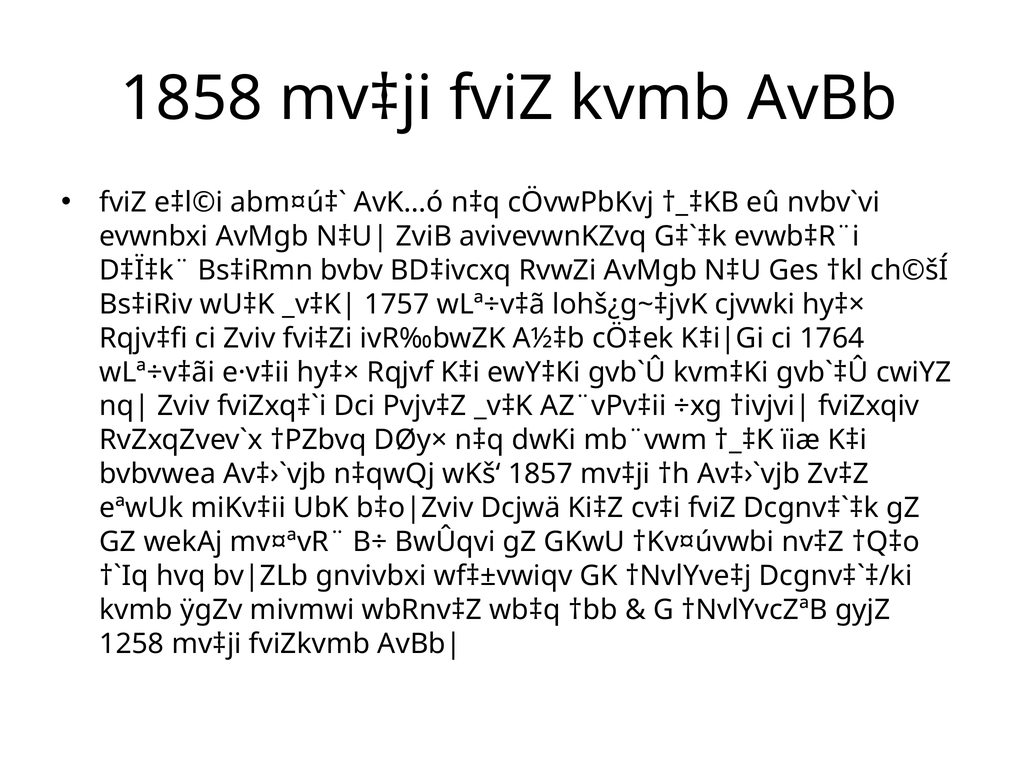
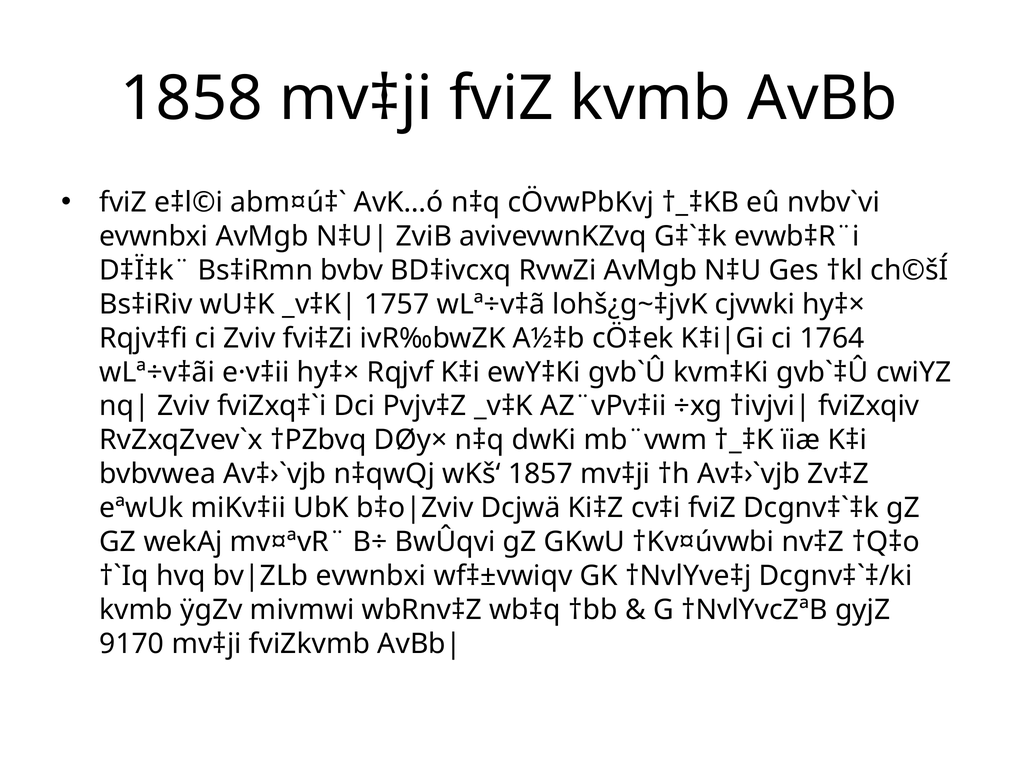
gnvivbxi at (371, 576): gnvivbxi -> evwnbxi
1258: 1258 -> 9170
